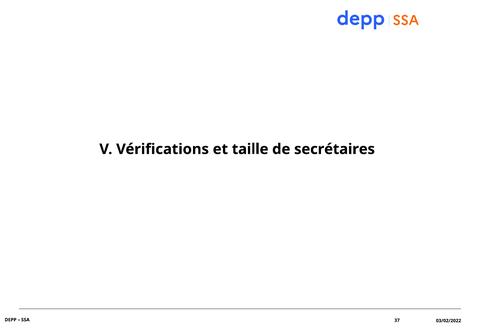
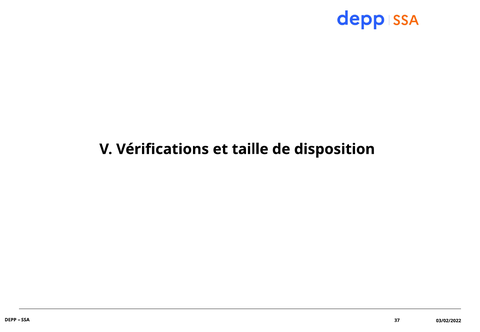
secrétaires: secrétaires -> disposition
